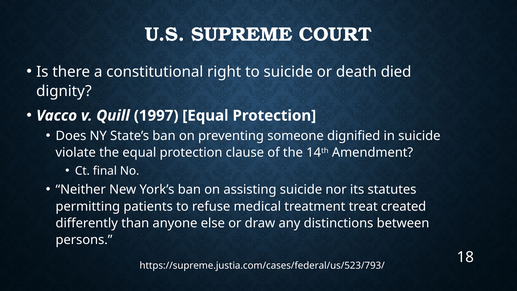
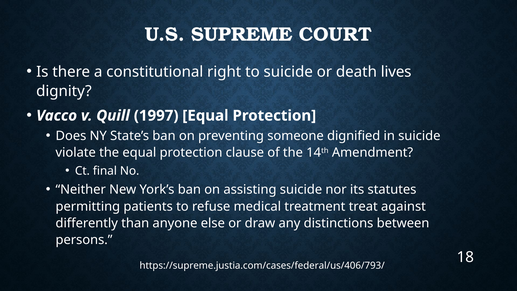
died: died -> lives
created: created -> against
https://supreme.justia.com/cases/federal/us/523/793/: https://supreme.justia.com/cases/federal/us/523/793/ -> https://supreme.justia.com/cases/federal/us/406/793/
